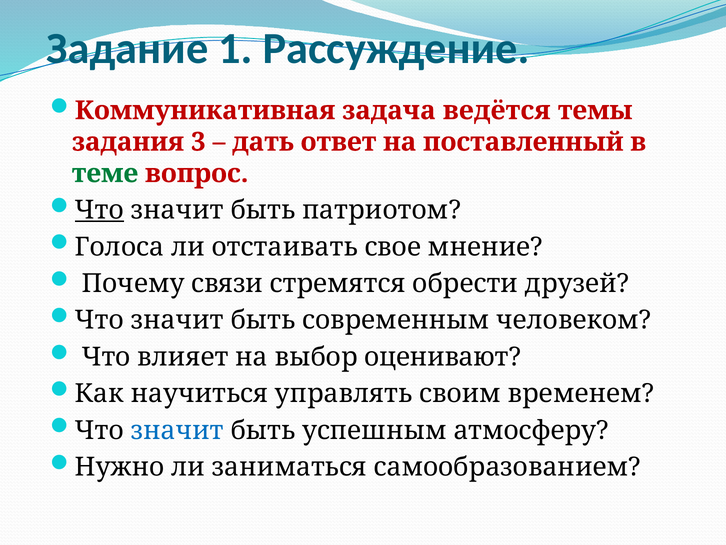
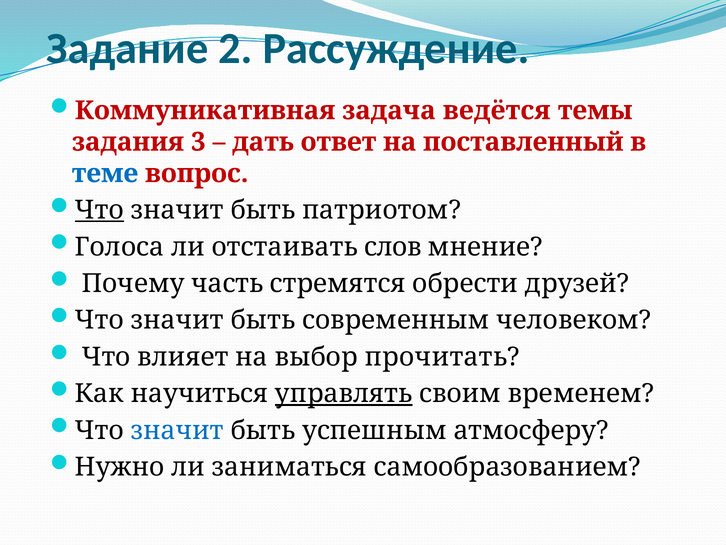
1: 1 -> 2
теме colour: green -> blue
свое: свое -> слов
связи: связи -> часть
оценивают: оценивают -> прочитать
управлять underline: none -> present
